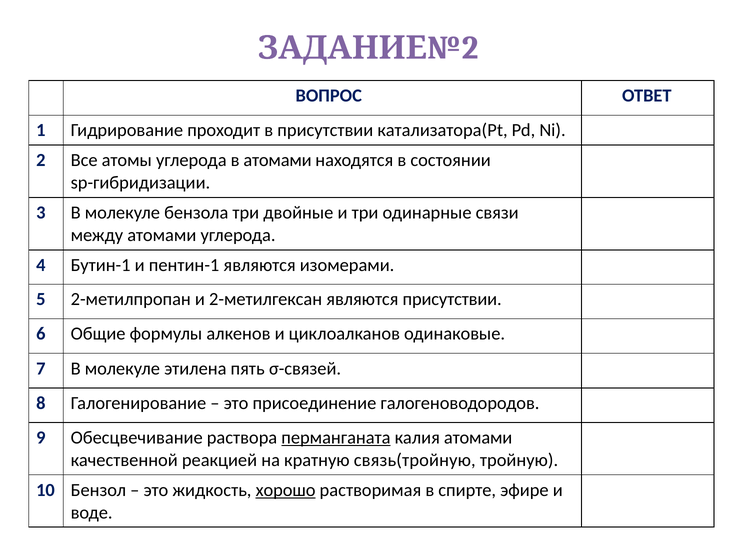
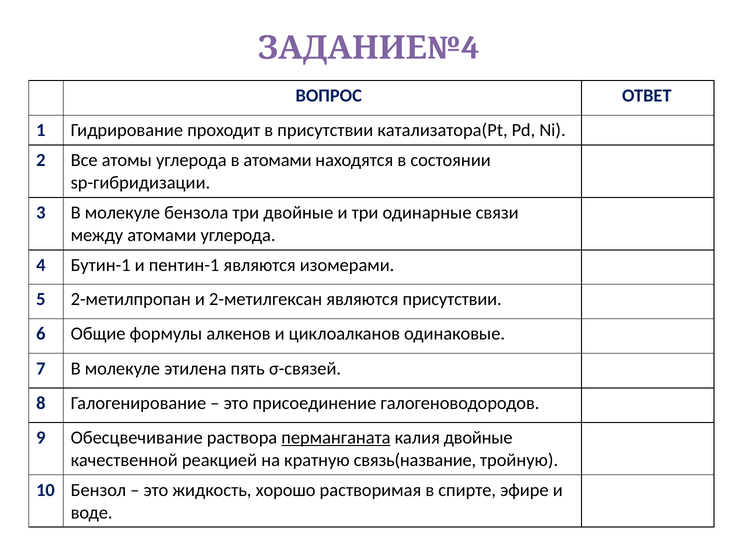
2 at (470, 48): 2 -> 4
калия атомами: атомами -> двойные
связь(тройную: связь(тройную -> связь(название
хорошо underline: present -> none
